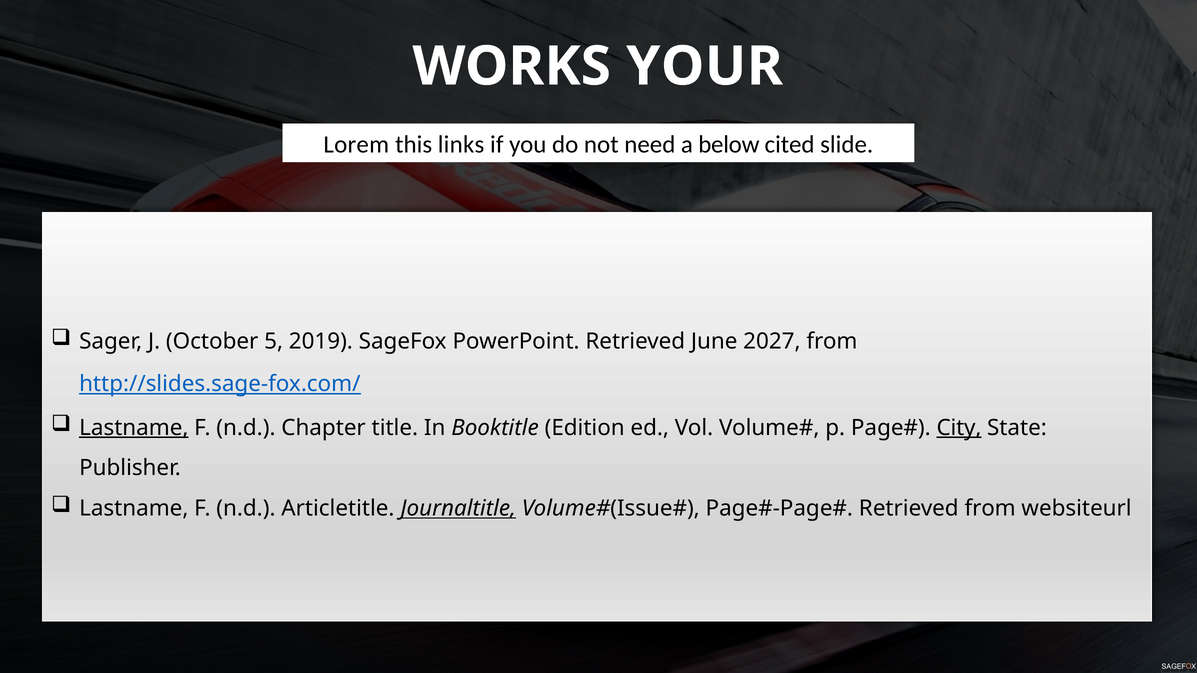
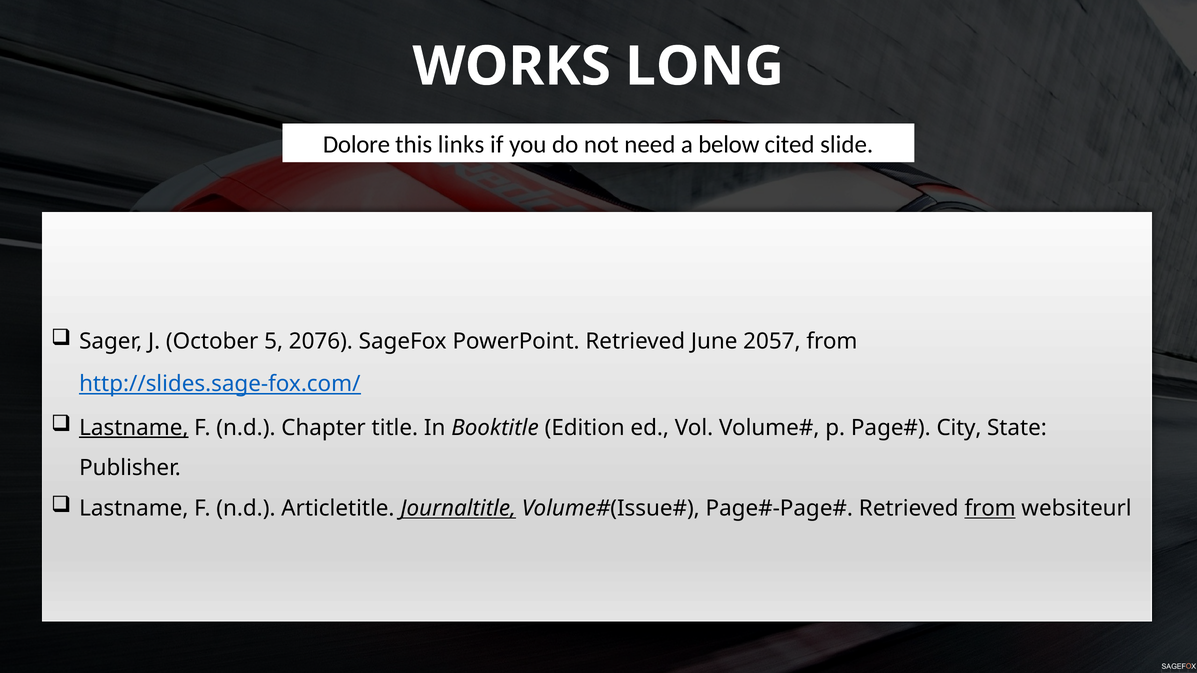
YOUR: YOUR -> LONG
Lorem: Lorem -> Dolore
2019: 2019 -> 2076
2027: 2027 -> 2057
City underline: present -> none
from at (990, 509) underline: none -> present
